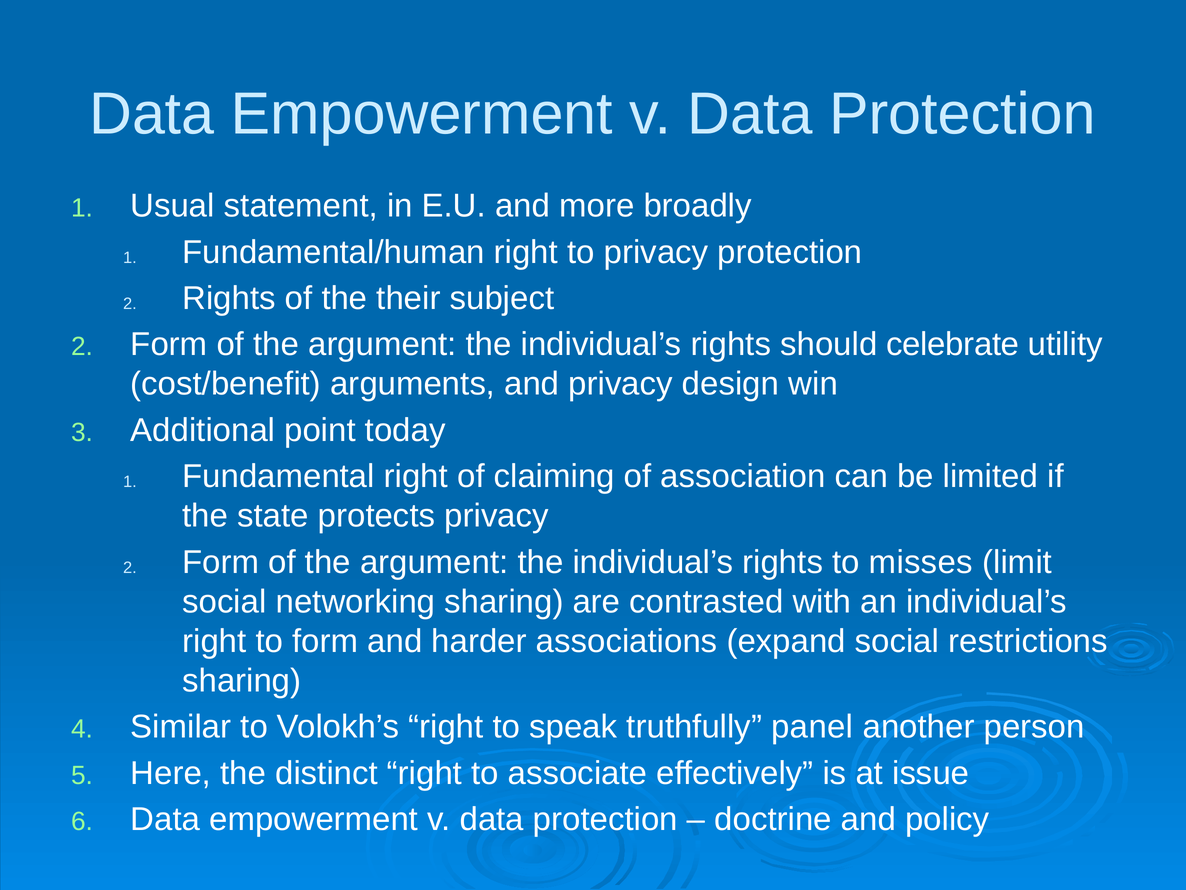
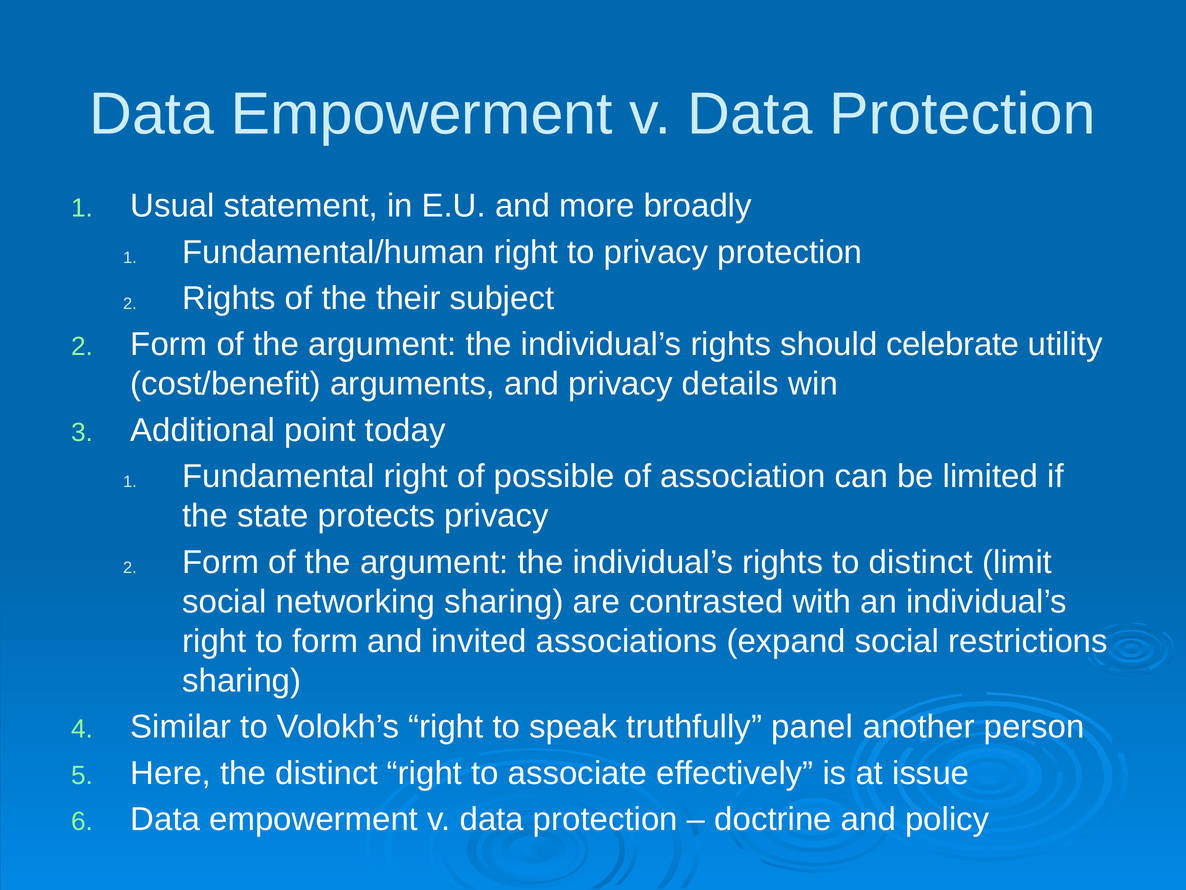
design: design -> details
claiming: claiming -> possible
to misses: misses -> distinct
harder: harder -> invited
